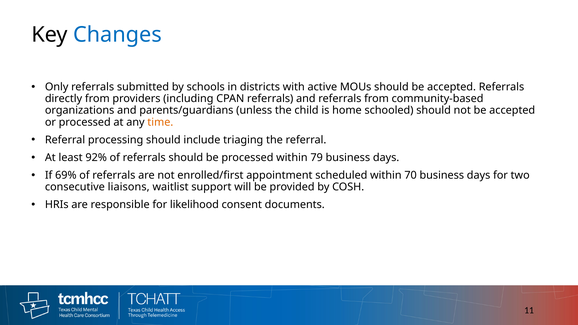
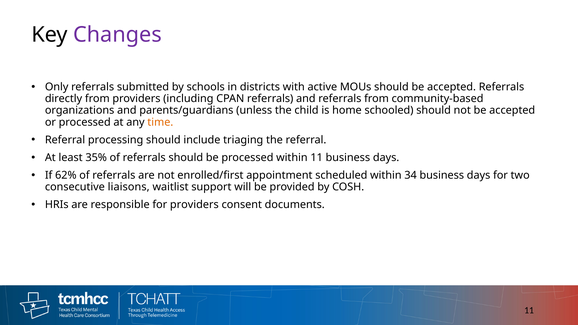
Changes colour: blue -> purple
92%: 92% -> 35%
within 79: 79 -> 11
69%: 69% -> 62%
70: 70 -> 34
for likelihood: likelihood -> providers
